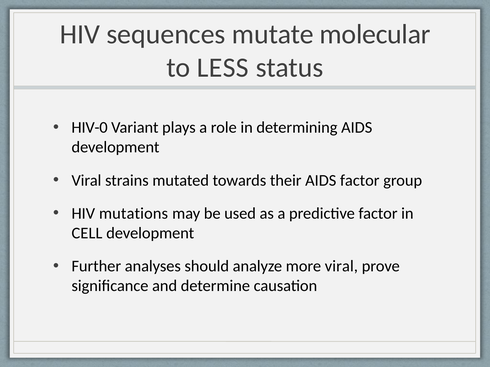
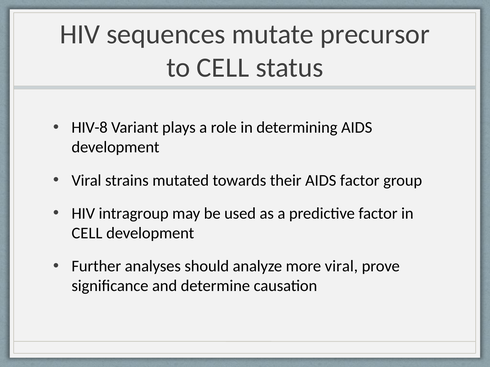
molecular: molecular -> precursor
to LESS: LESS -> CELL
HIV-0: HIV-0 -> HIV-8
mutations: mutations -> intragroup
